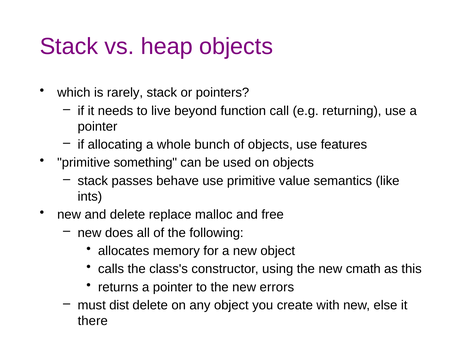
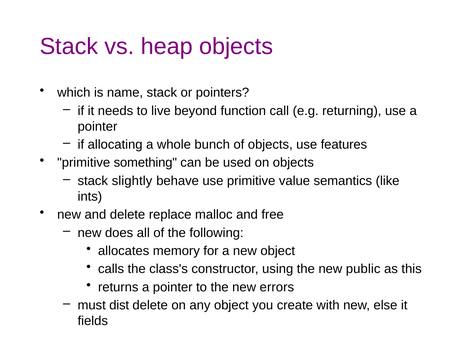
rarely: rarely -> name
passes: passes -> slightly
cmath: cmath -> public
there: there -> fields
